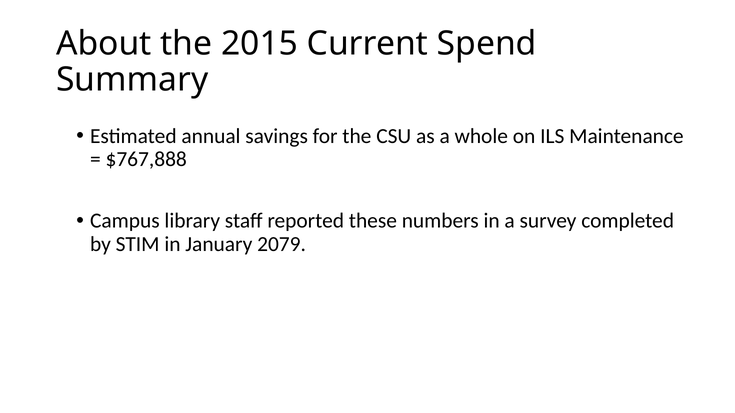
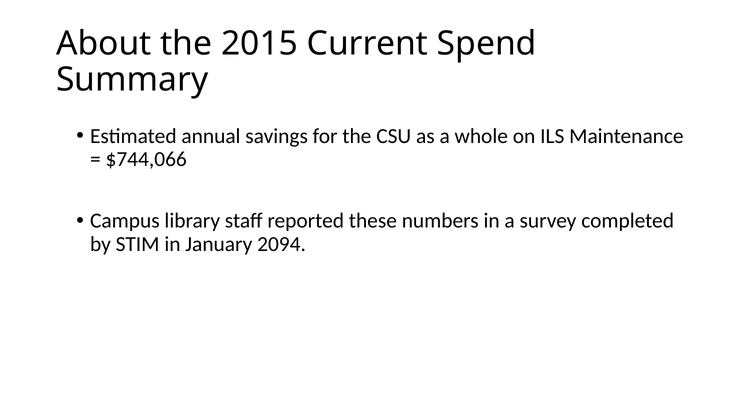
$767,888: $767,888 -> $744,066
2079: 2079 -> 2094
